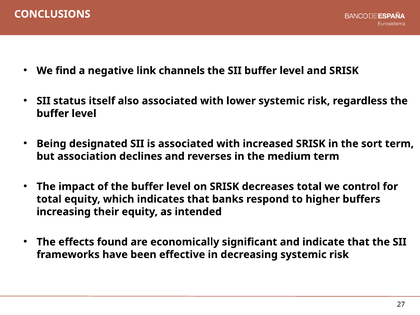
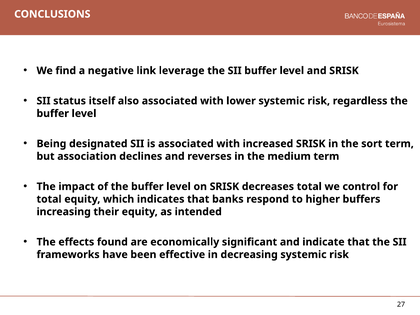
channels: channels -> leverage
